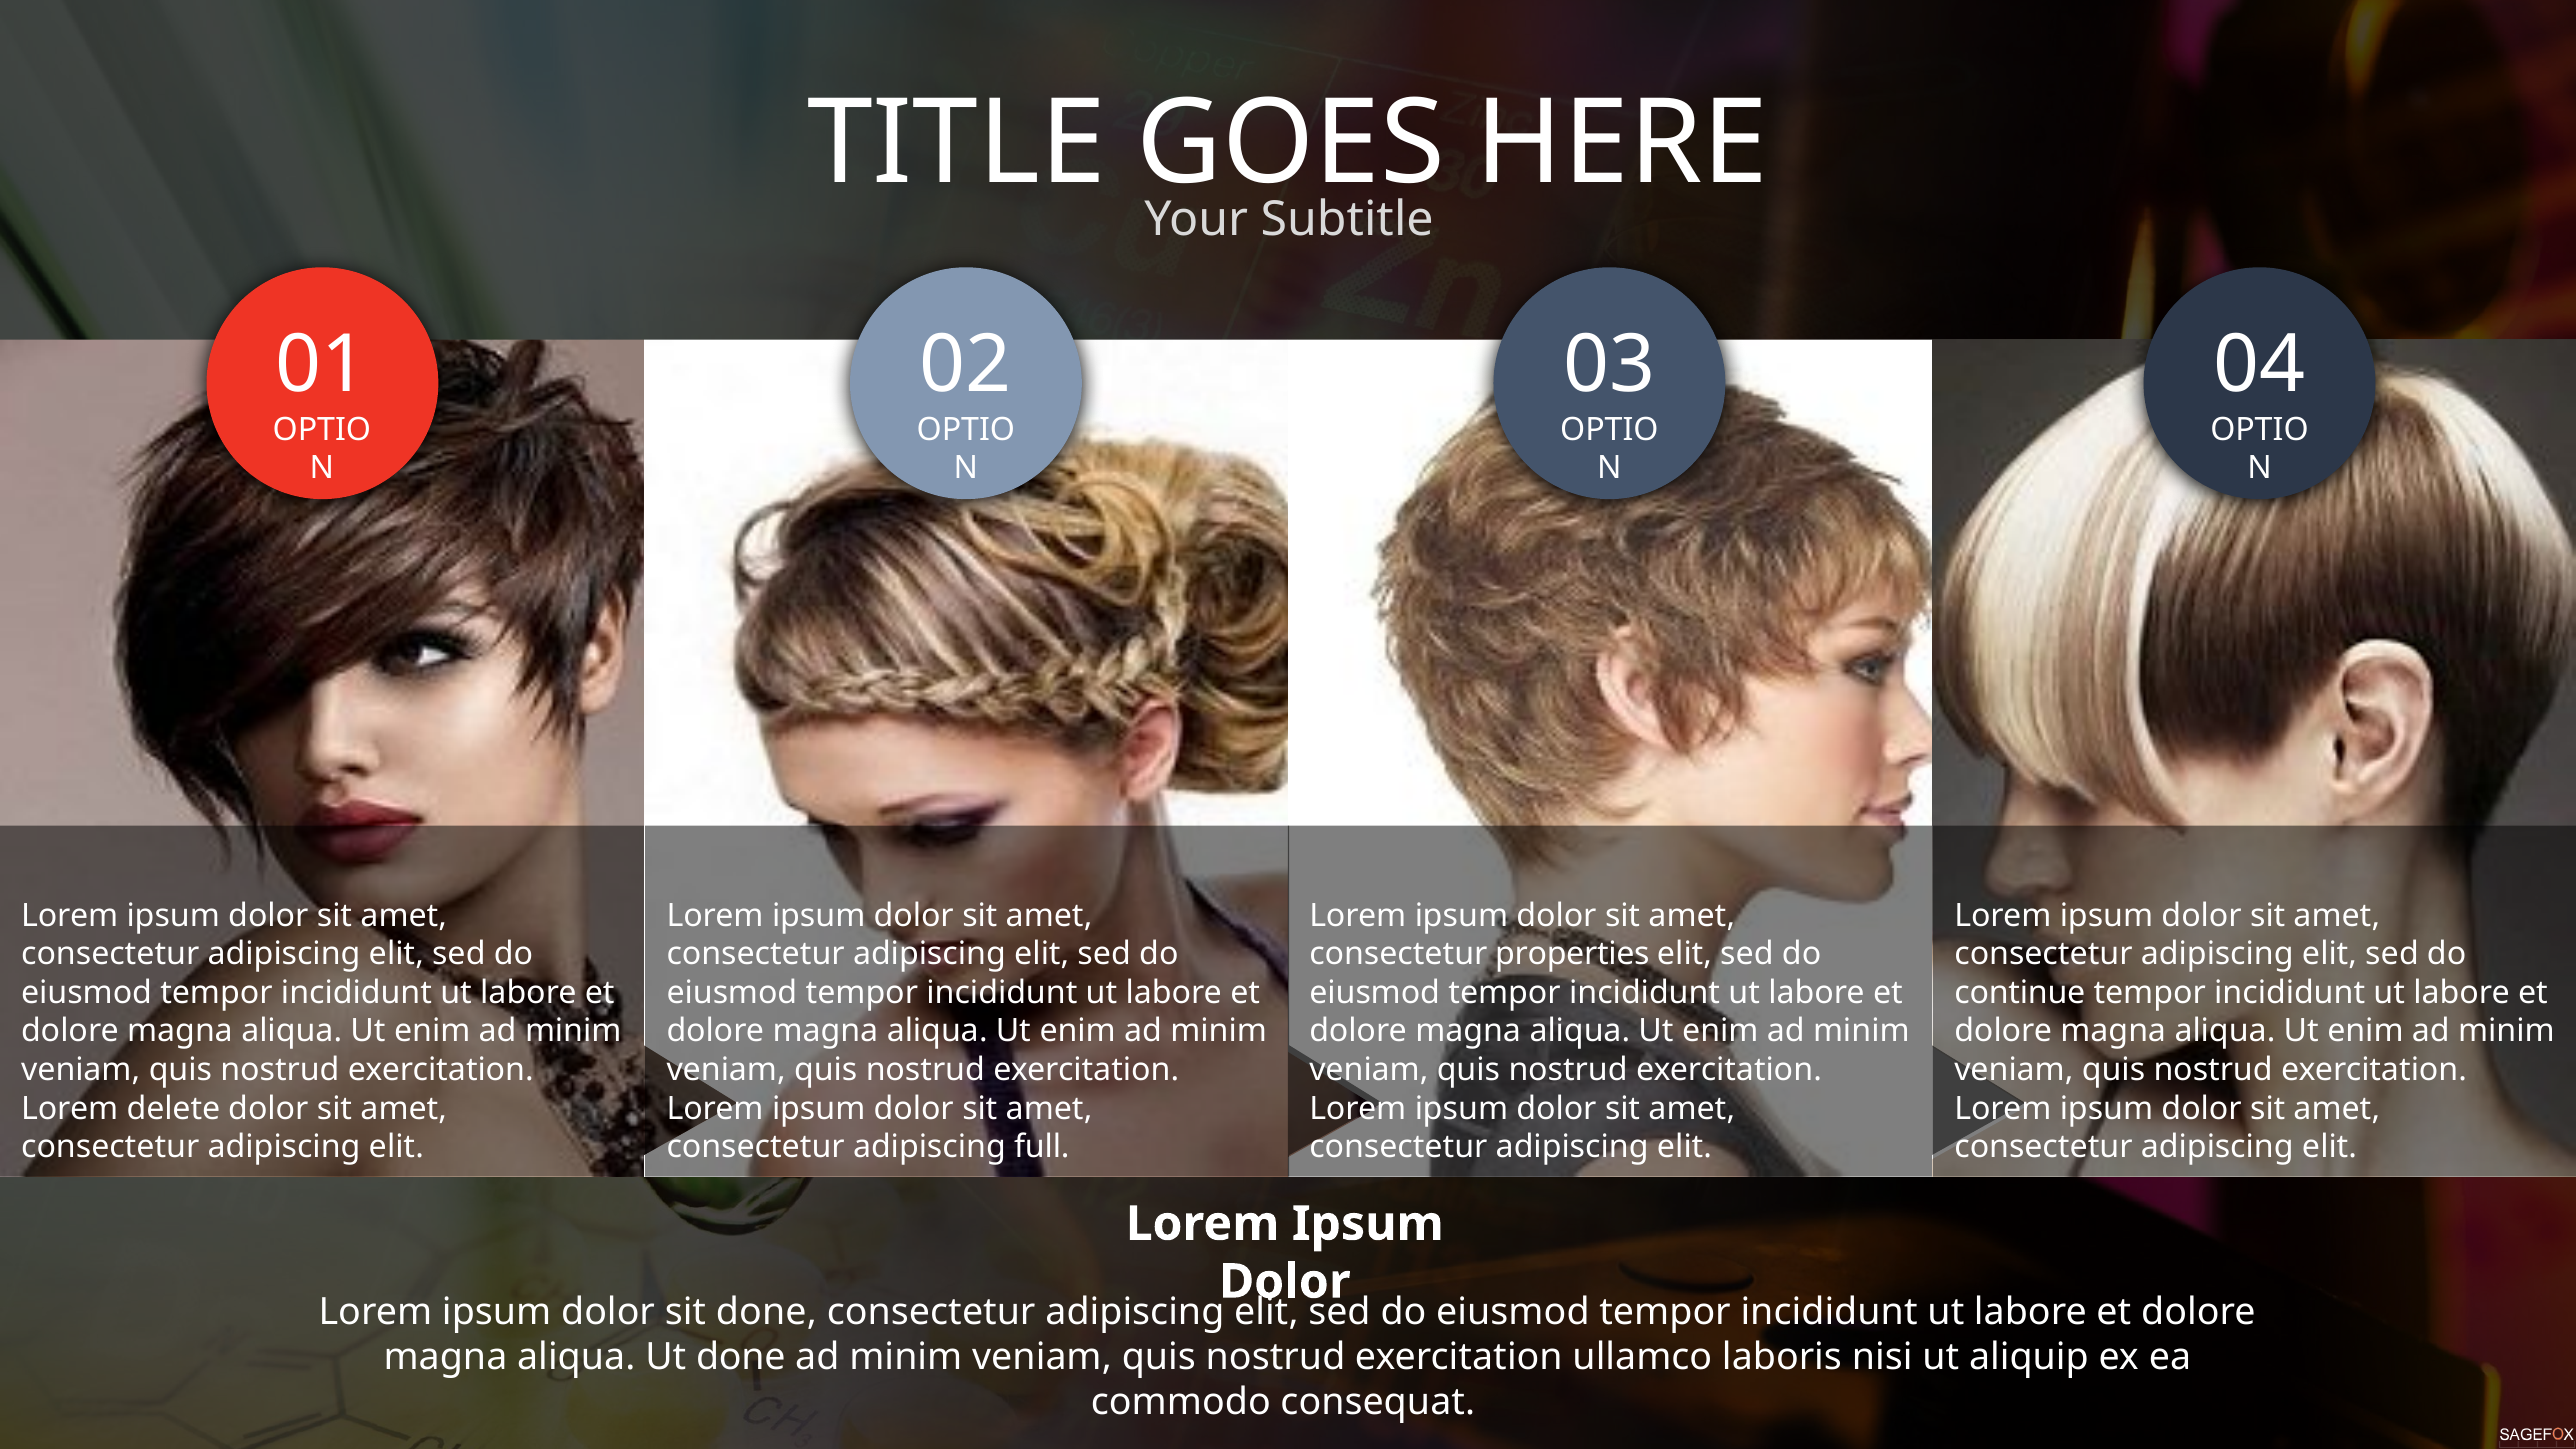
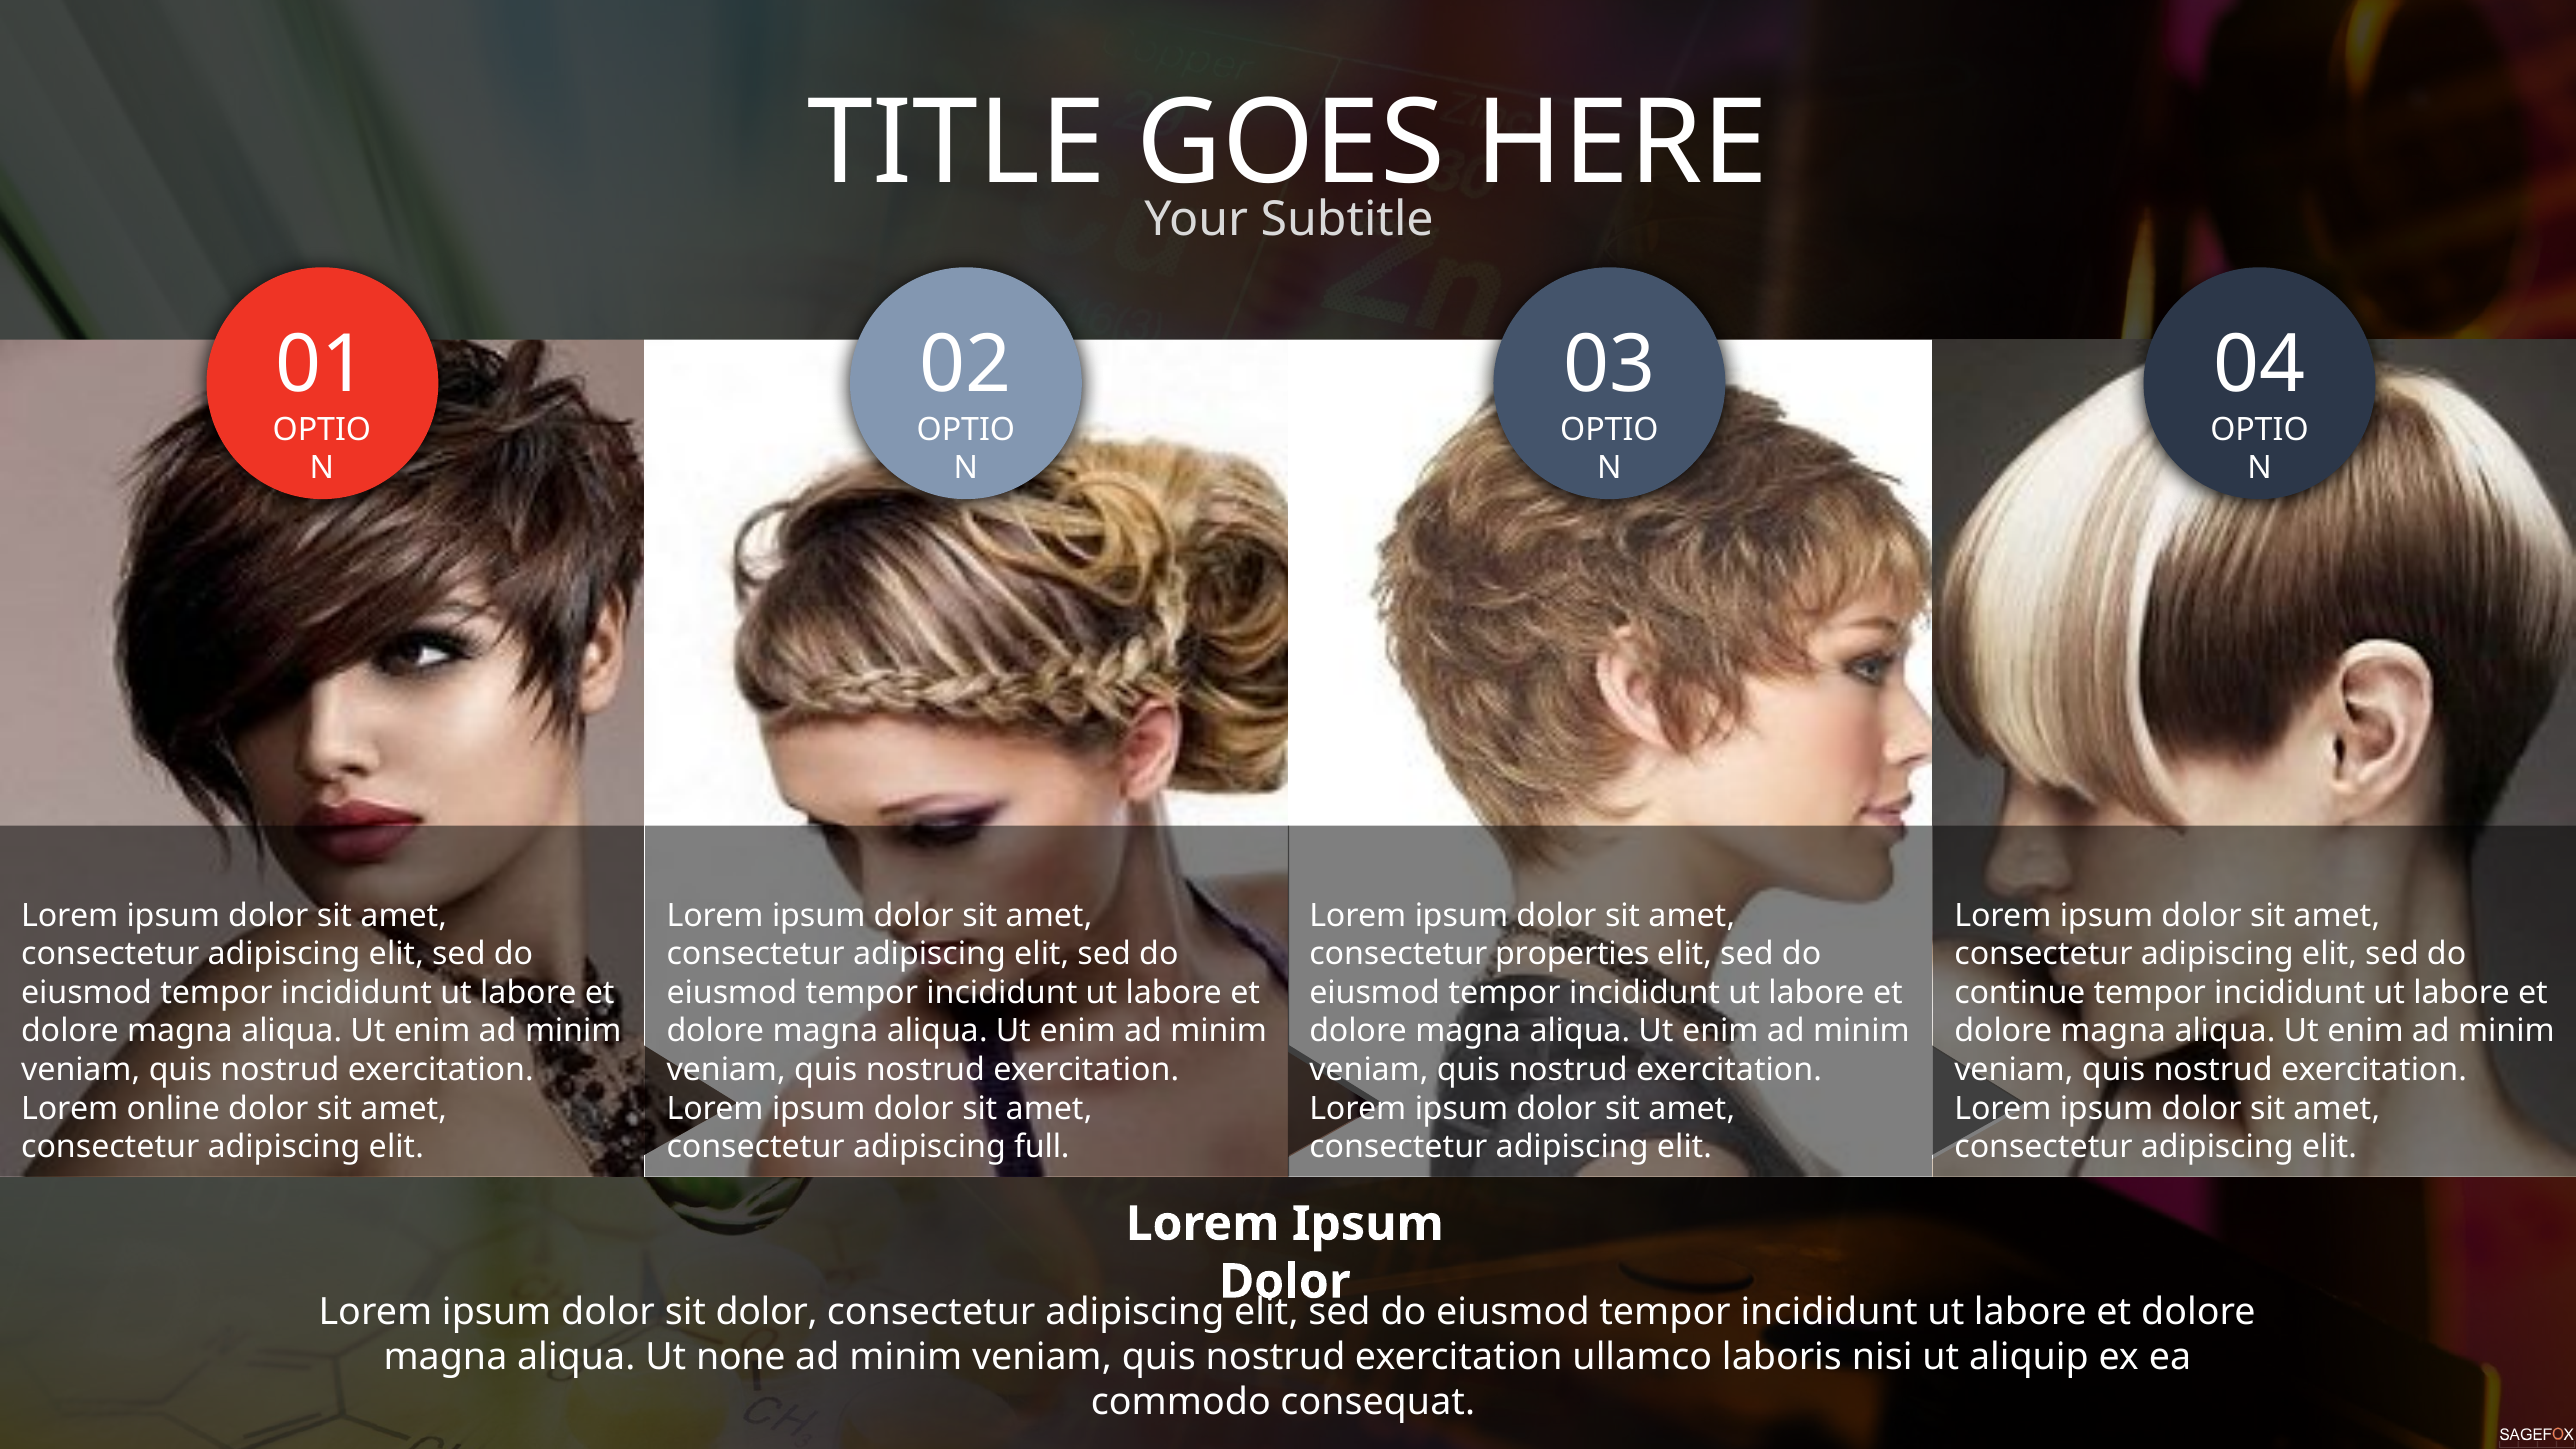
delete: delete -> online
sit done: done -> dolor
Ut done: done -> none
